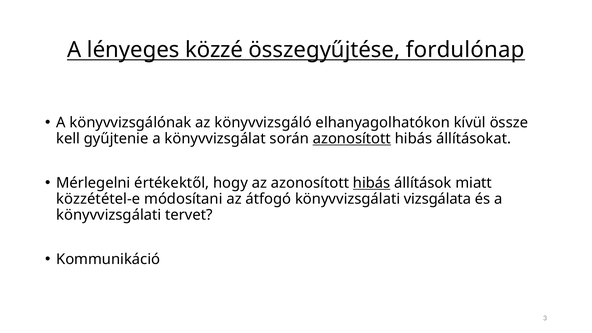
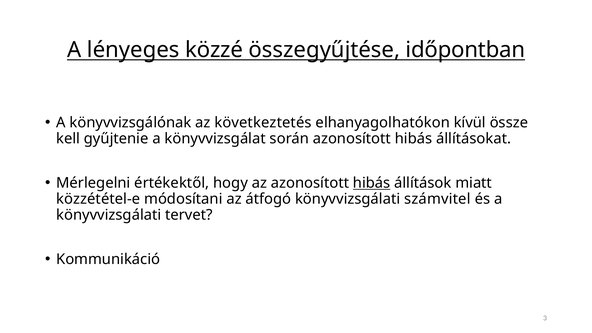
fordulónap: fordulónap -> időpontban
könyvvizsgáló: könyvvizsgáló -> következtetés
azonosított at (352, 139) underline: present -> none
vizsgálata: vizsgálata -> számvitel
